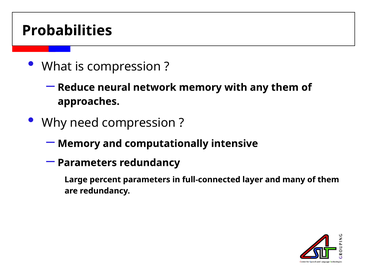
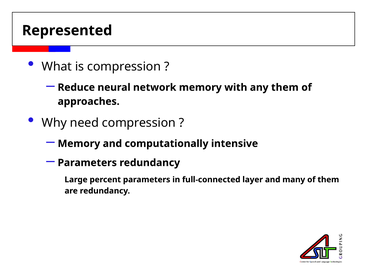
Probabilities: Probabilities -> Represented
